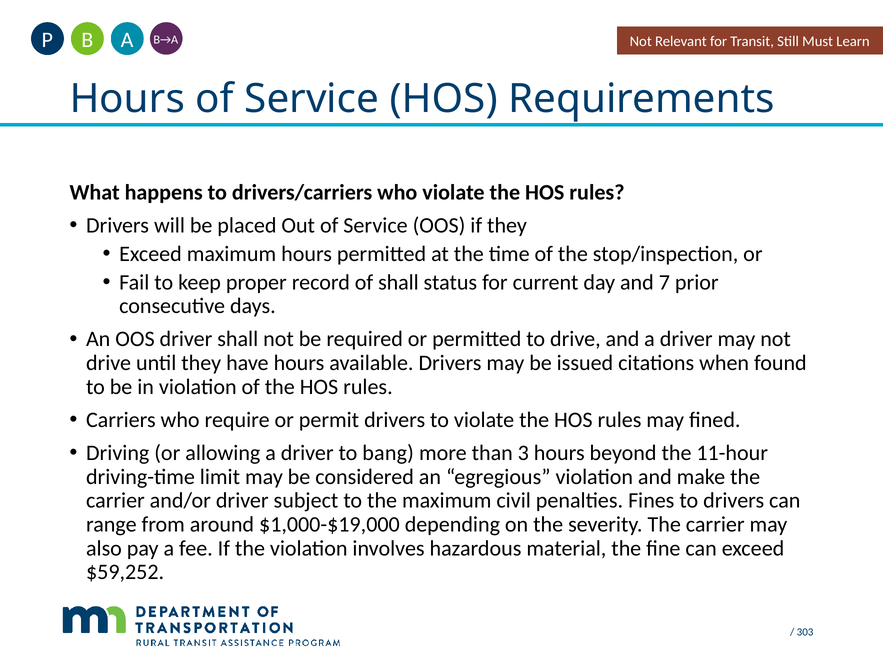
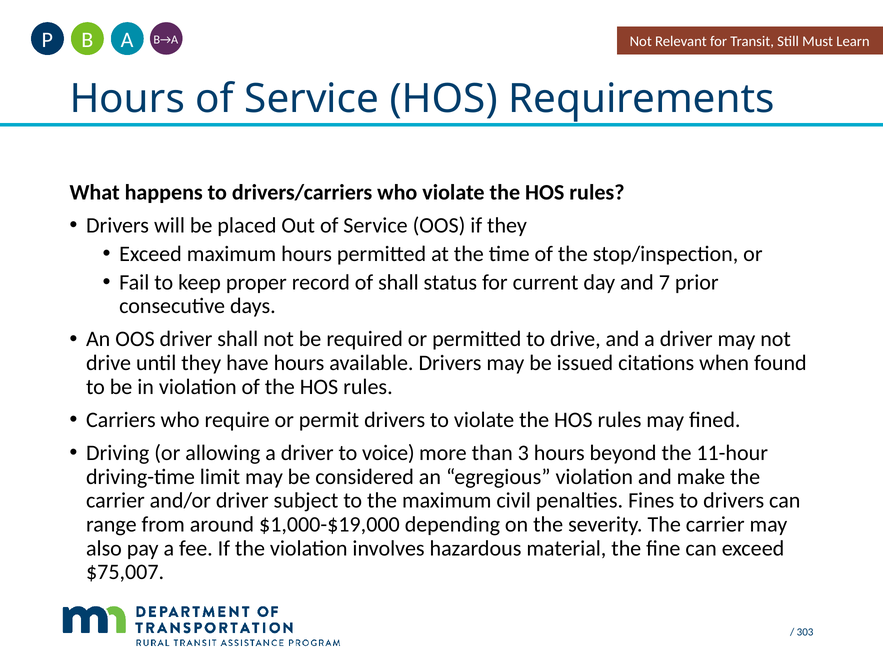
bang: bang -> voice
$59,252: $59,252 -> $75,007
